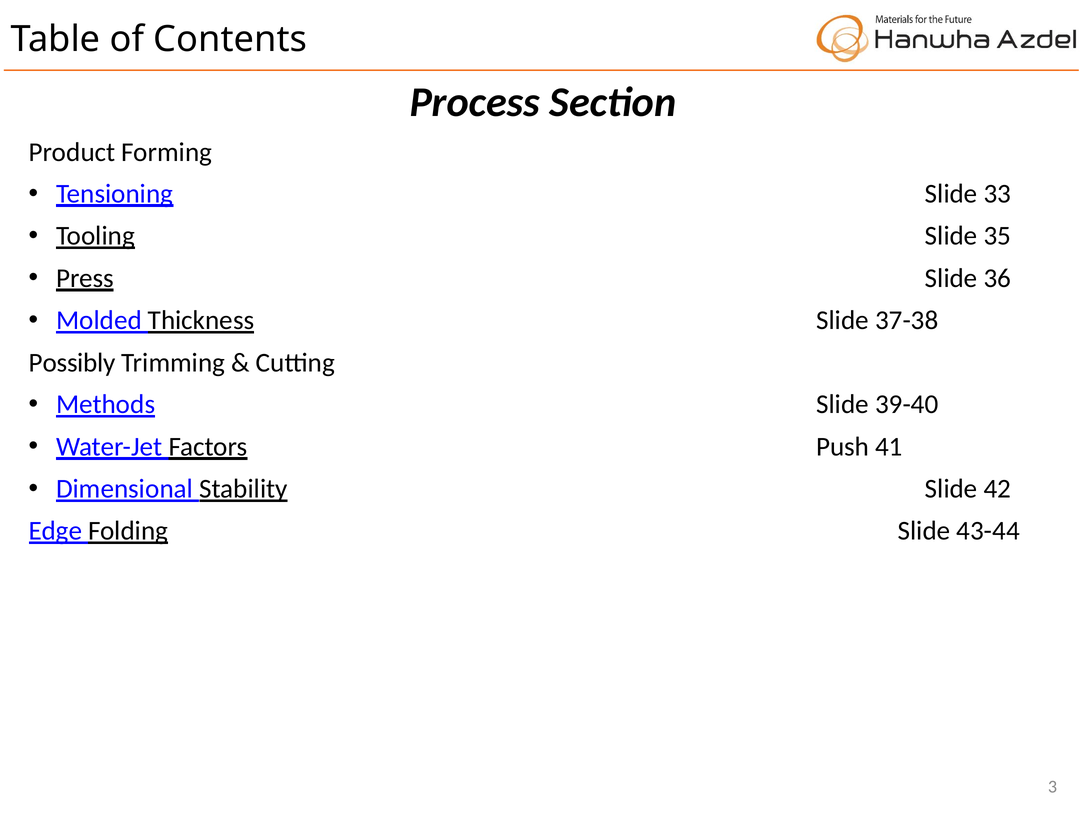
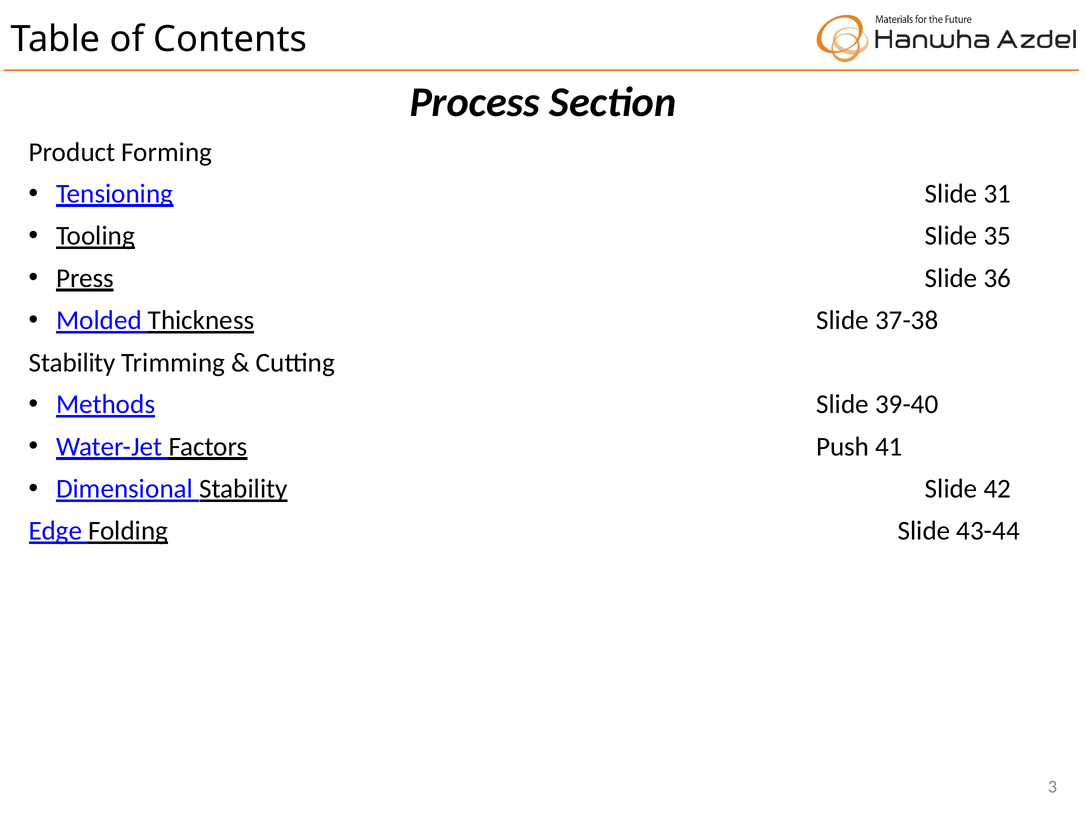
33: 33 -> 31
Possibly at (72, 362): Possibly -> Stability
